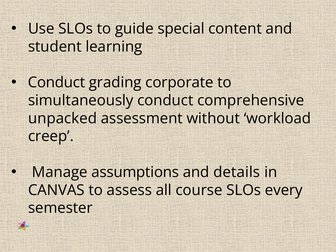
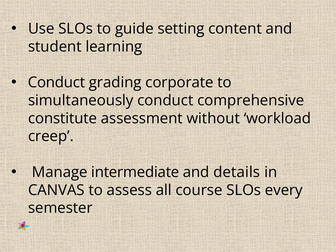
special: special -> setting
unpacked: unpacked -> constitute
assumptions: assumptions -> intermediate
